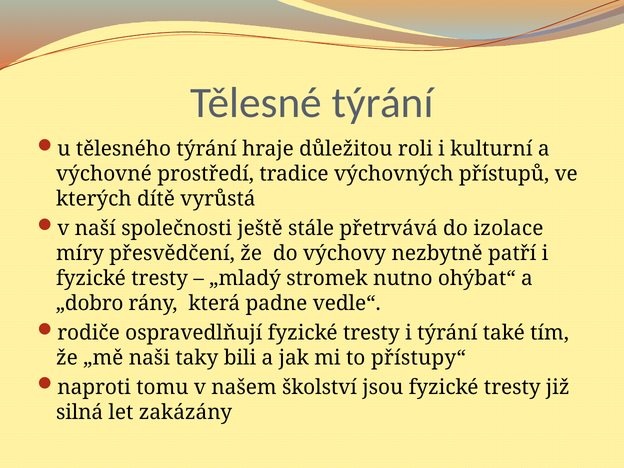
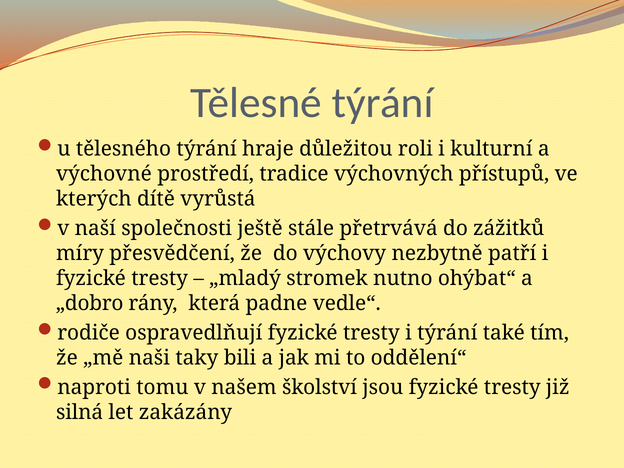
izolace: izolace -> zážitků
přístupy“: přístupy“ -> oddělení“
